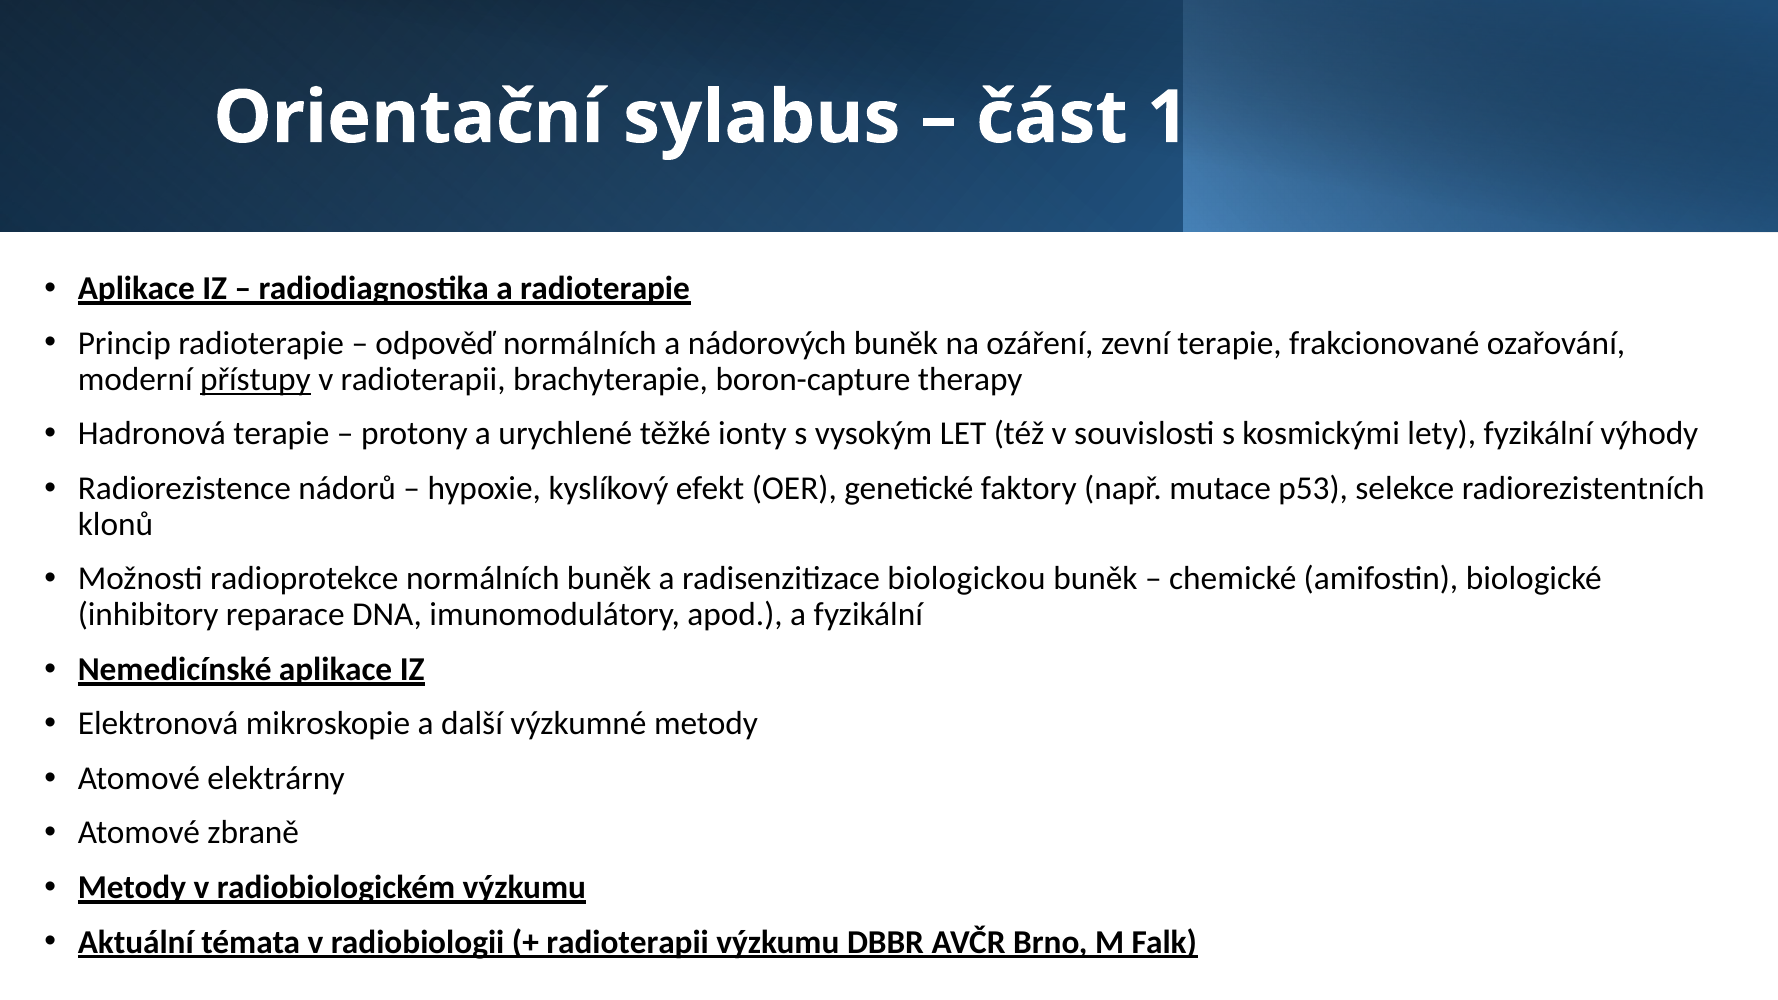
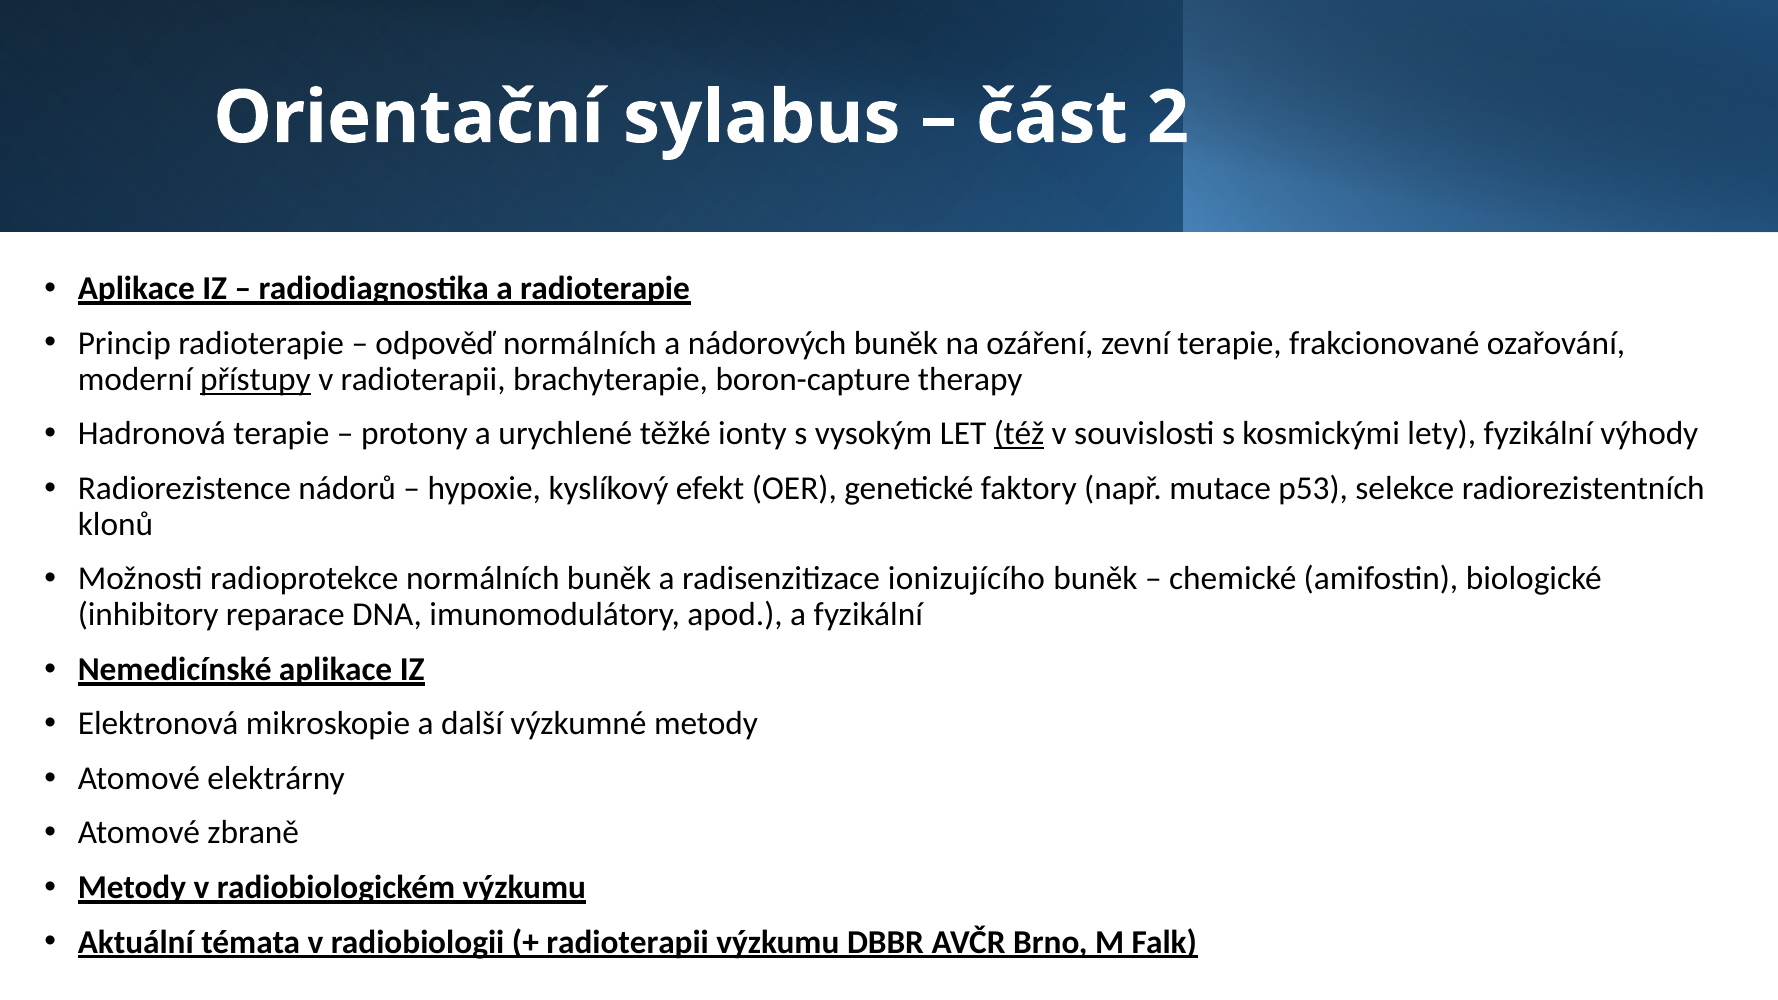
1: 1 -> 2
též underline: none -> present
biologickou: biologickou -> ionizujícího
